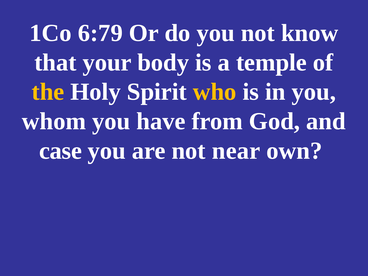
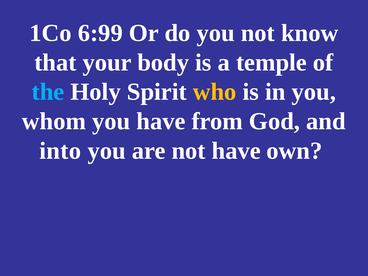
6:79: 6:79 -> 6:99
the colour: yellow -> light blue
case: case -> into
not near: near -> have
